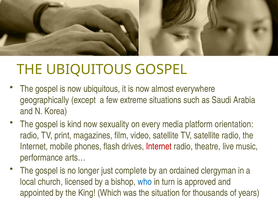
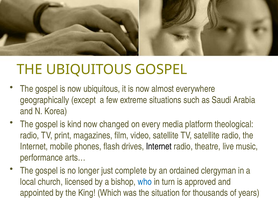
sexuality: sexuality -> changed
orientation: orientation -> theological
Internet at (159, 146) colour: red -> black
